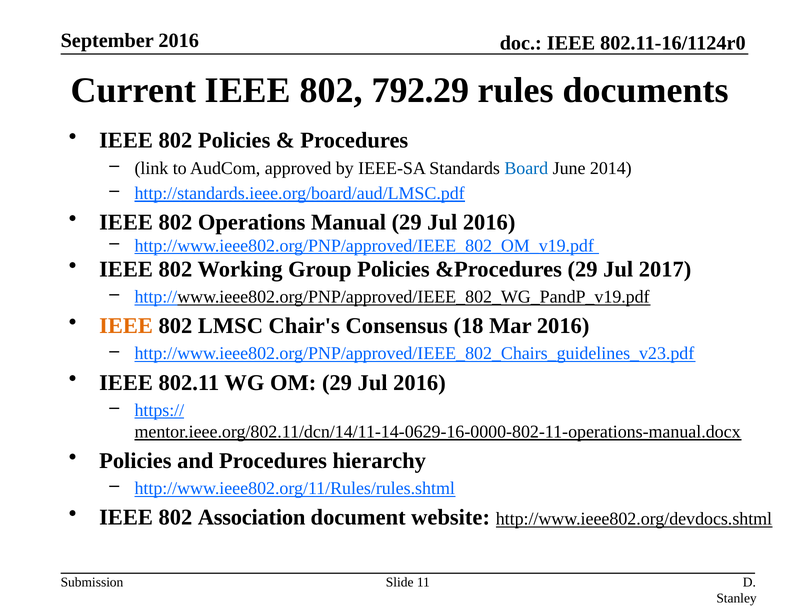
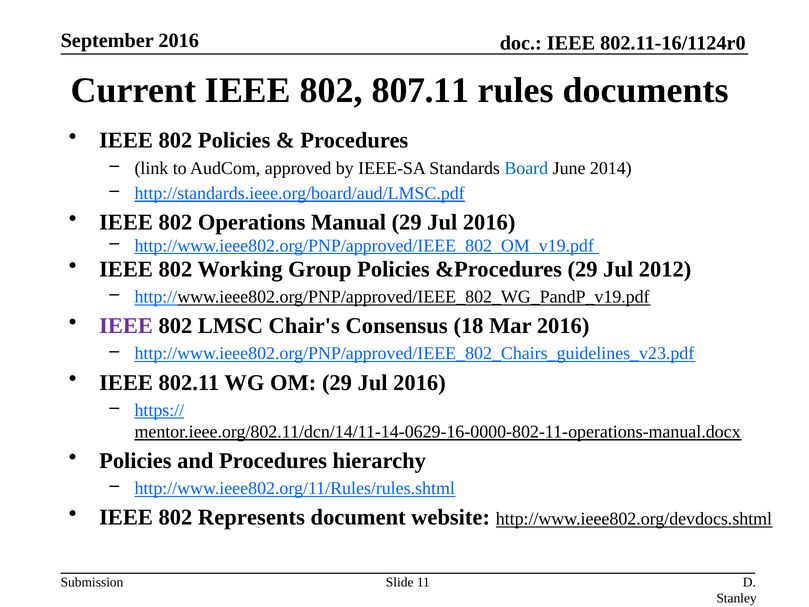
792.29: 792.29 -> 807.11
2017: 2017 -> 2012
IEEE at (126, 326) colour: orange -> purple
Association: Association -> Represents
